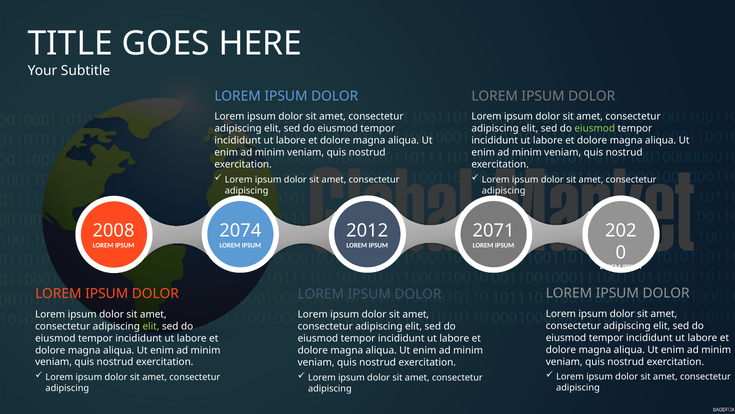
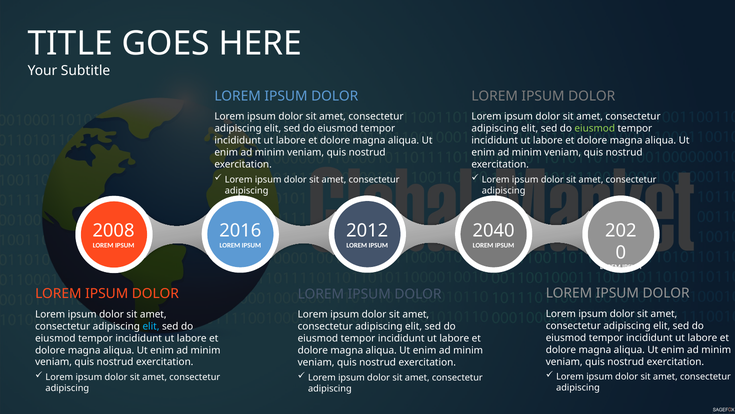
2074: 2074 -> 2016
2071: 2071 -> 2040
elit at (151, 326) colour: light green -> light blue
